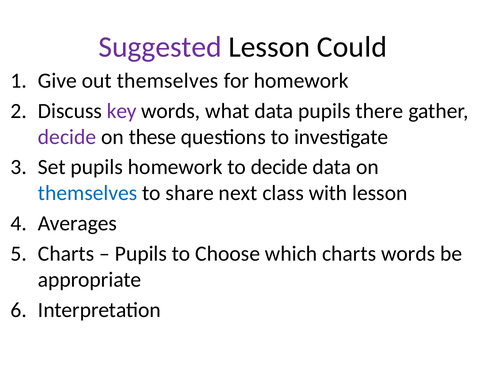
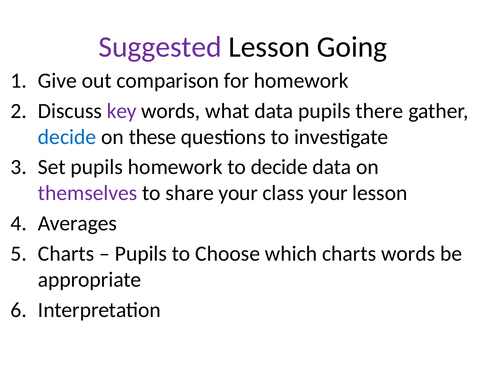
Could: Could -> Going
out themselves: themselves -> comparison
decide at (67, 137) colour: purple -> blue
themselves at (88, 193) colour: blue -> purple
share next: next -> your
class with: with -> your
